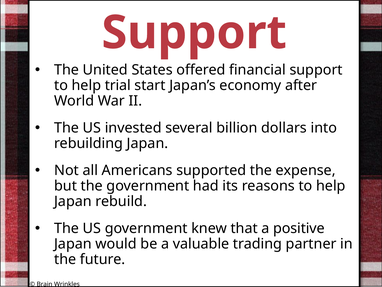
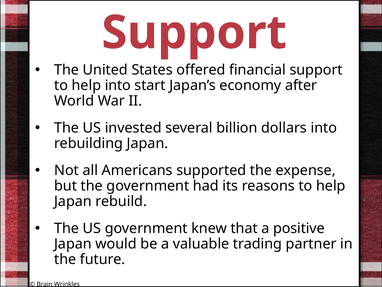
help trial: trial -> into
